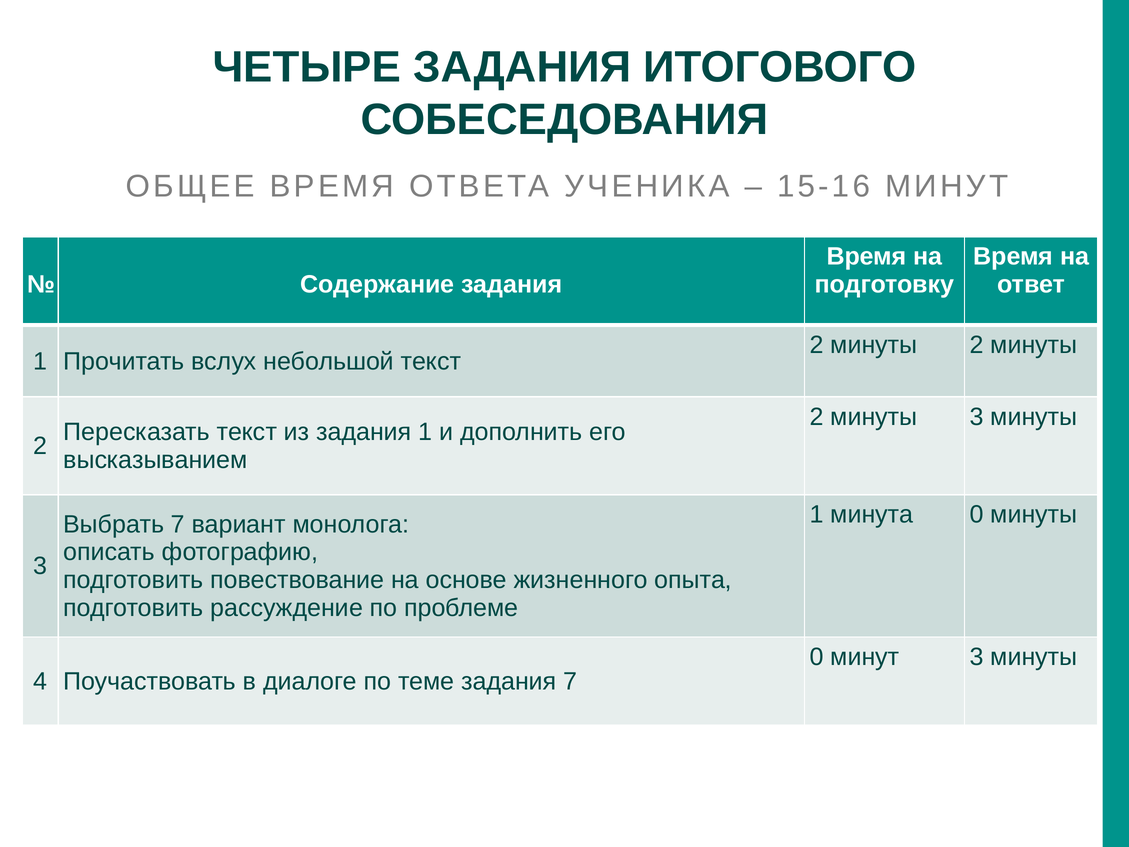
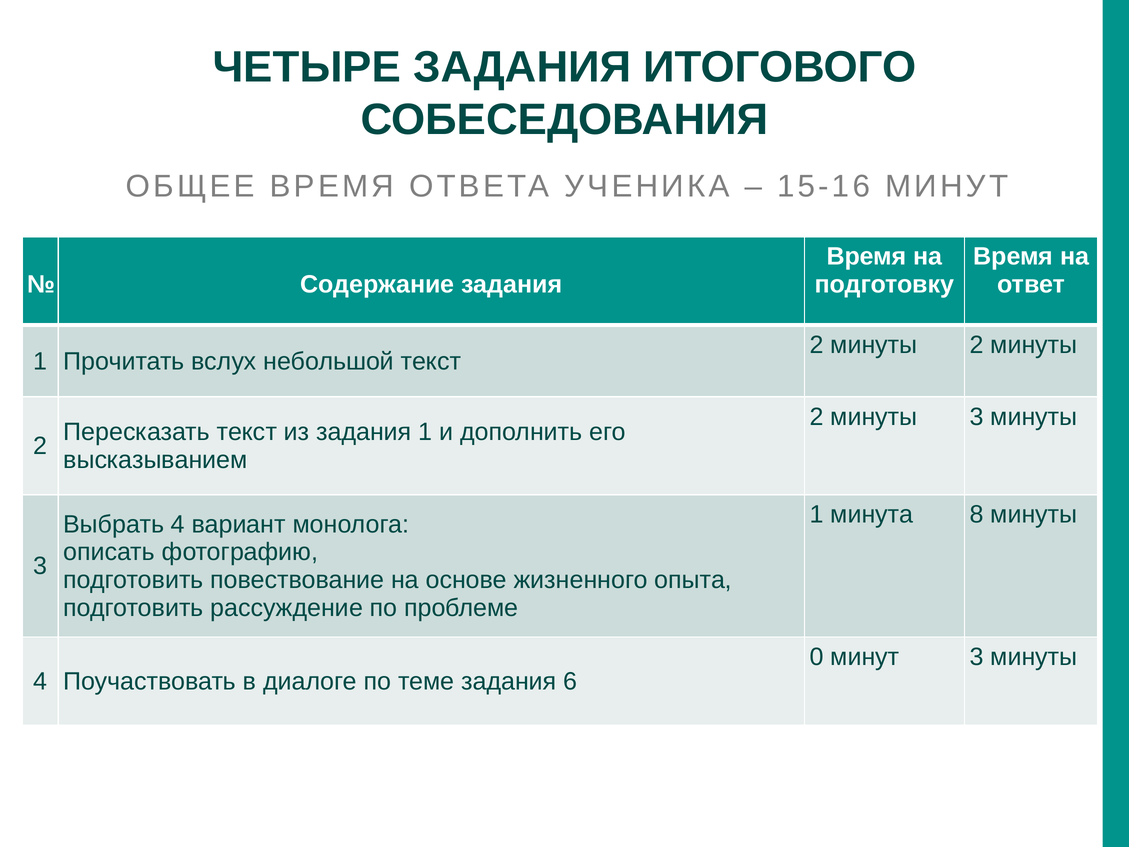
минута 0: 0 -> 8
Выбрать 7: 7 -> 4
задания 7: 7 -> 6
